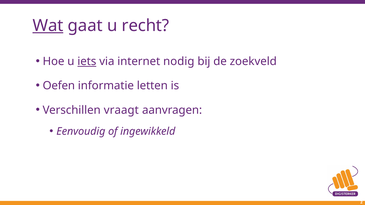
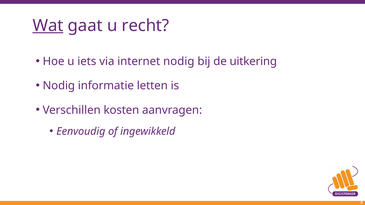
iets underline: present -> none
zoekveld: zoekveld -> uitkering
Oefen at (59, 86): Oefen -> Nodig
vraagt: vraagt -> kosten
